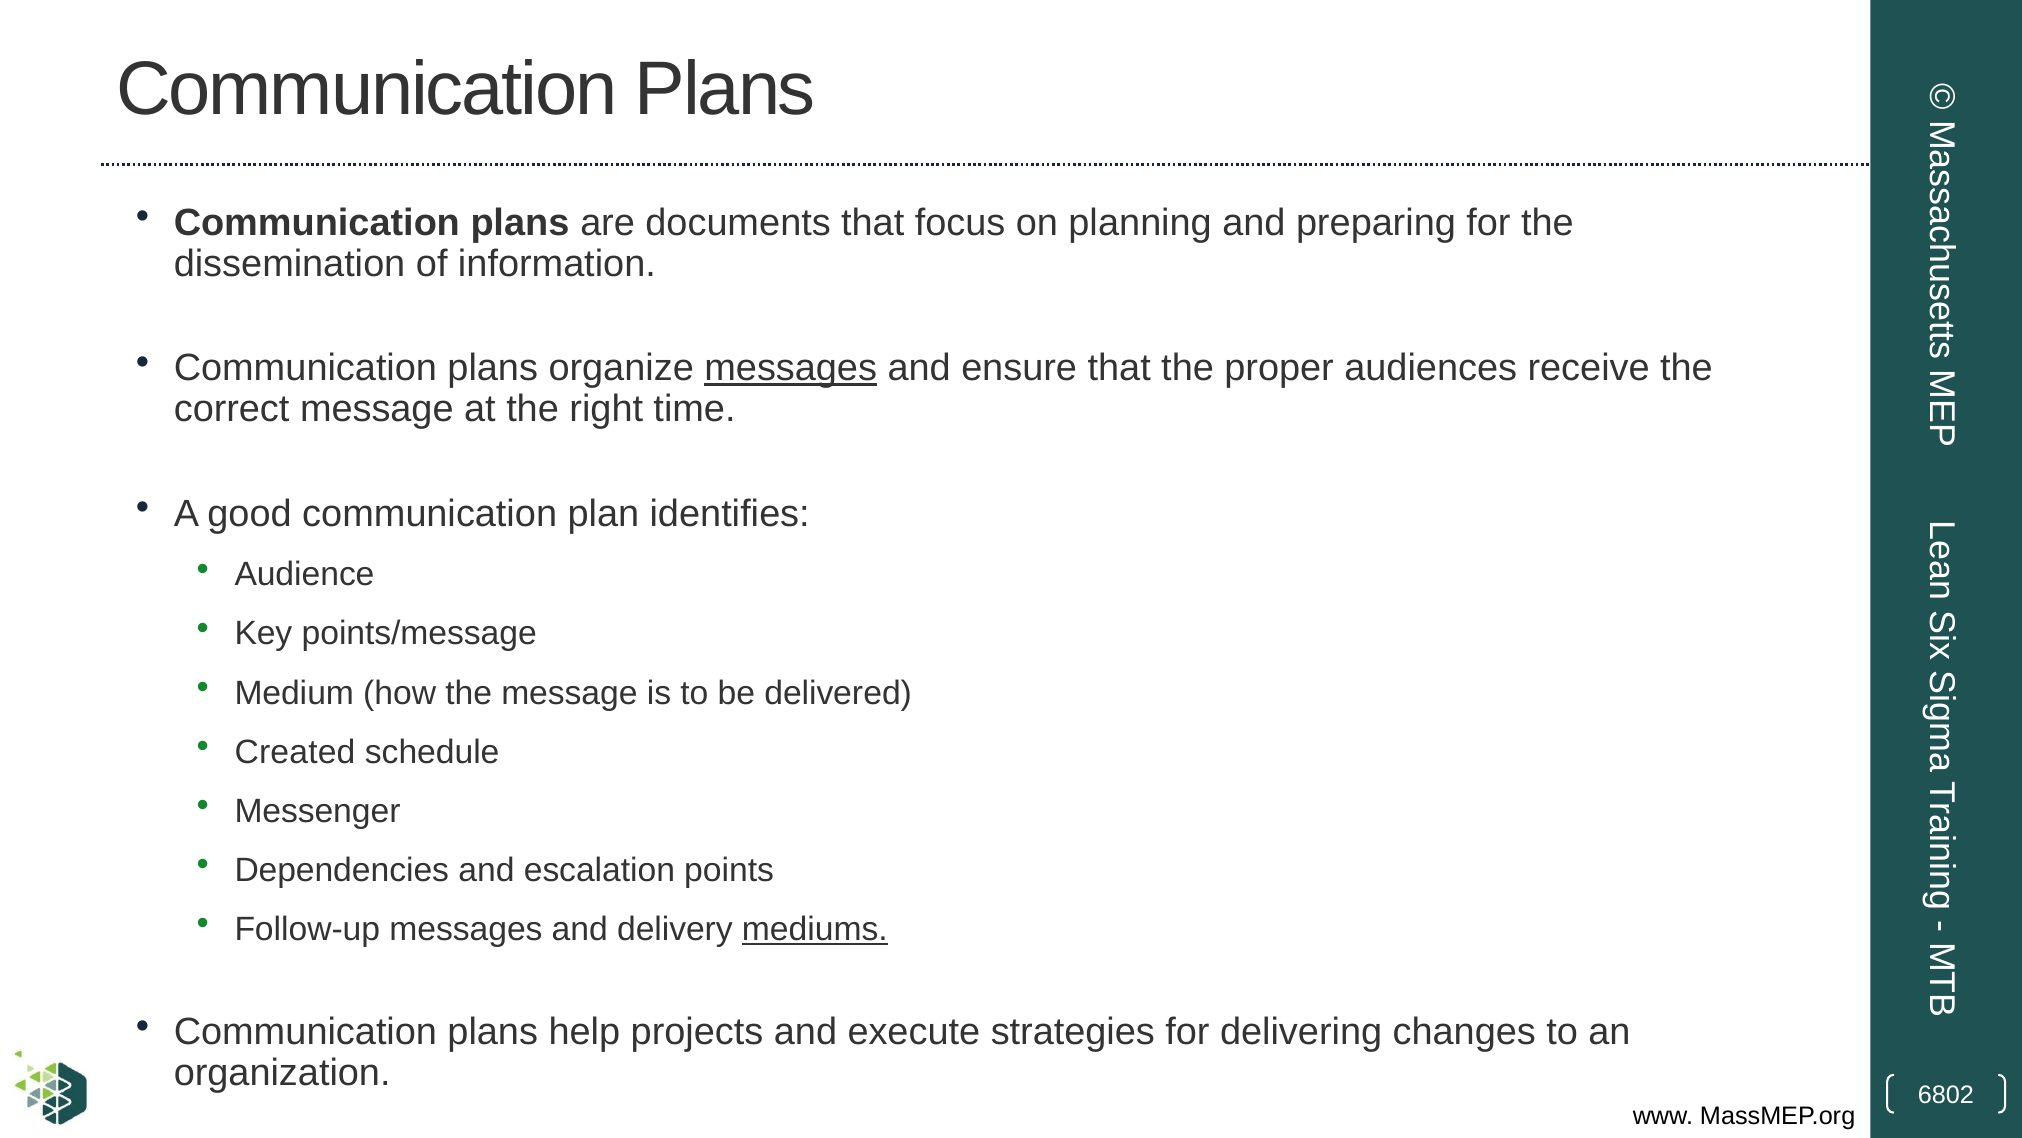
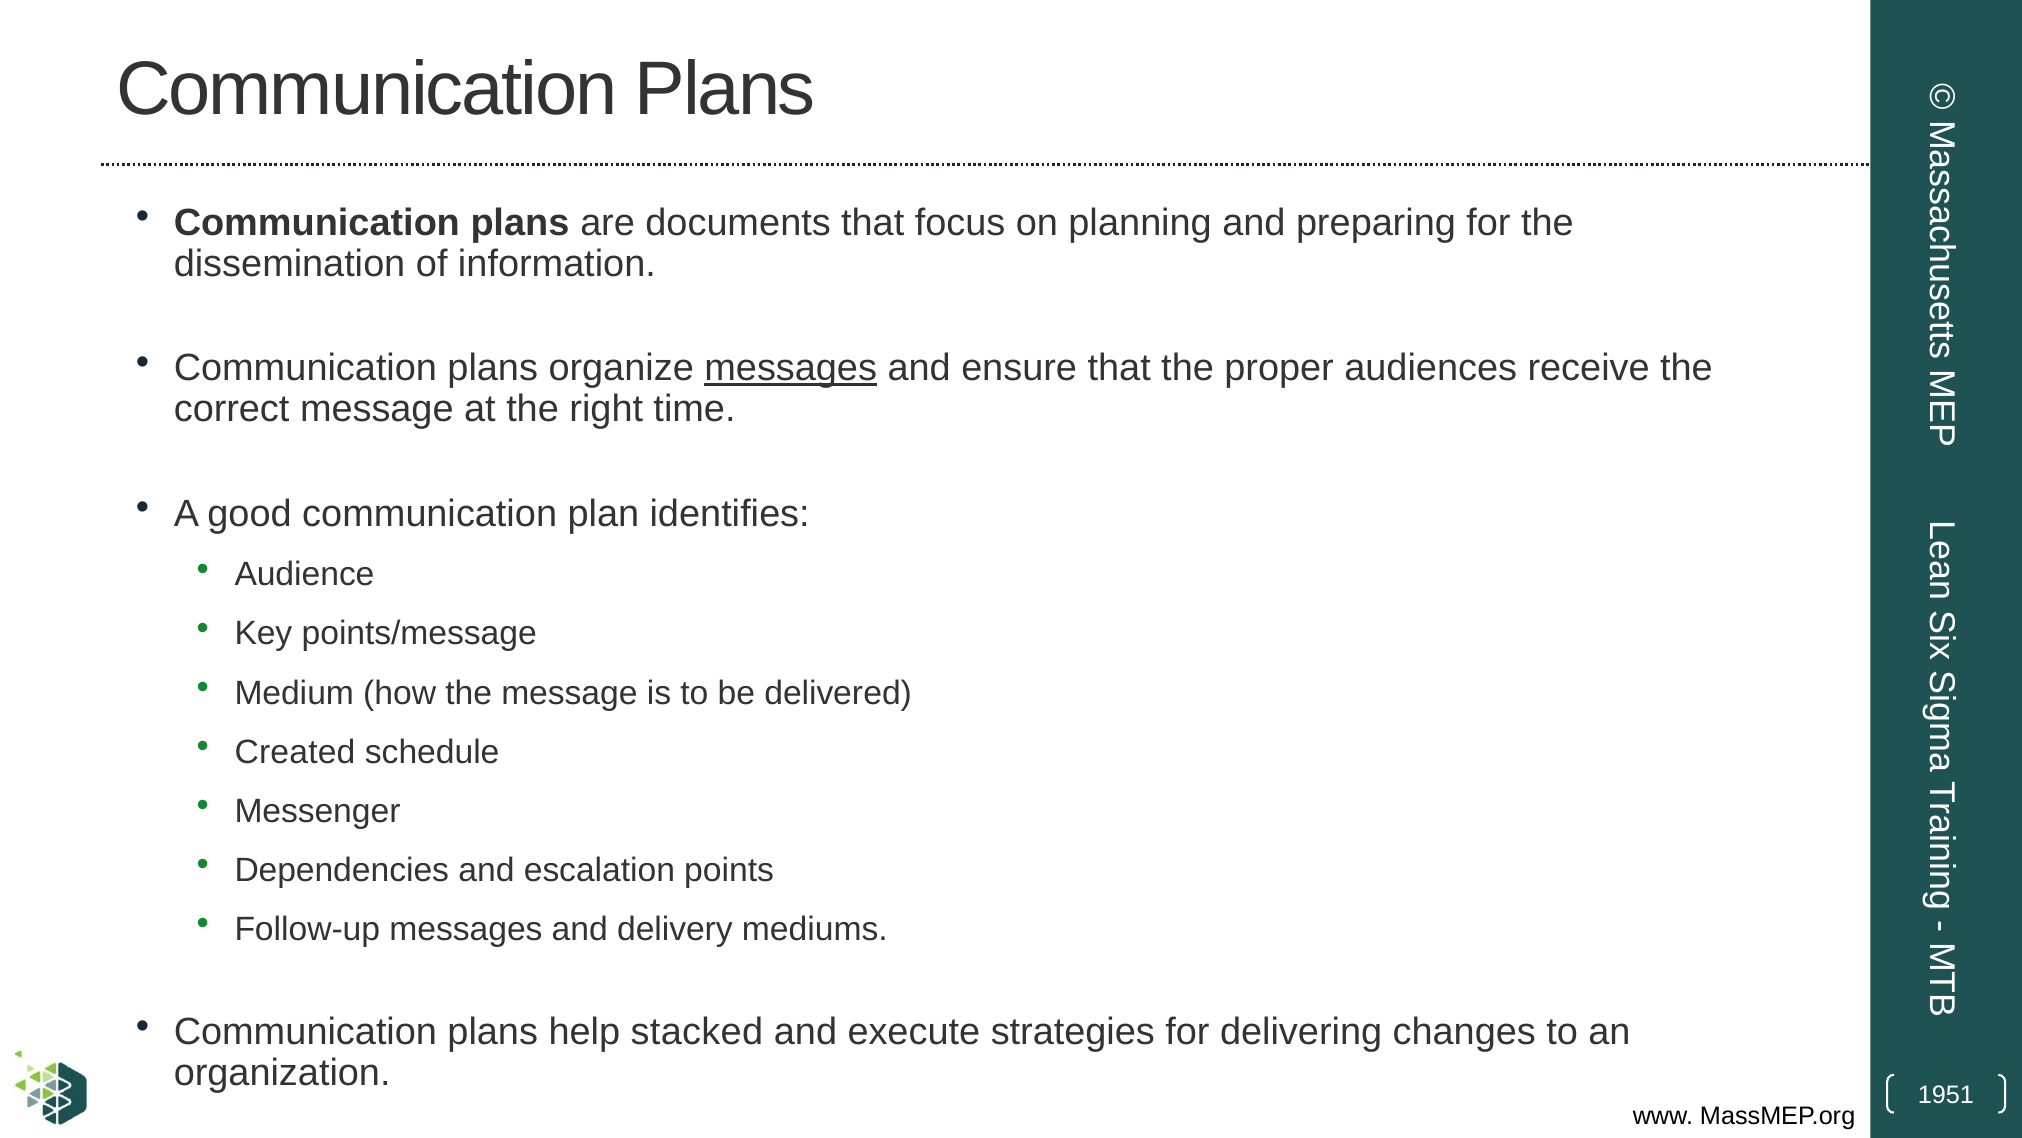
mediums underline: present -> none
projects: projects -> stacked
6802: 6802 -> 1951
